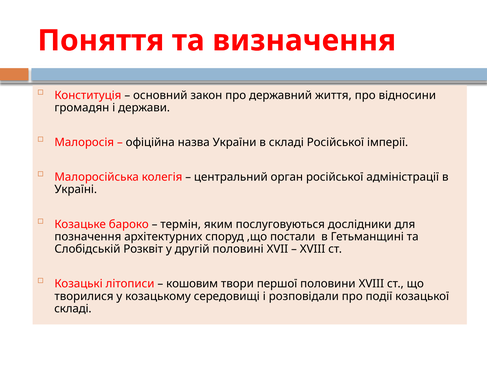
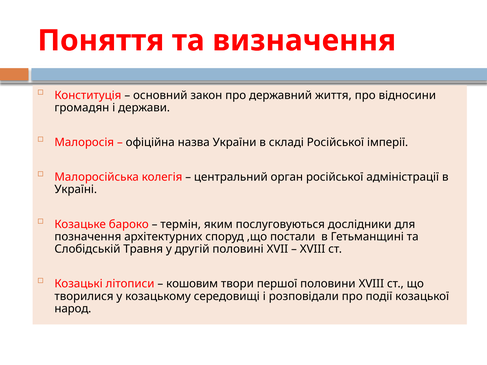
Розквіт: Розквіт -> Травня
складі at (73, 309): складі -> народ
